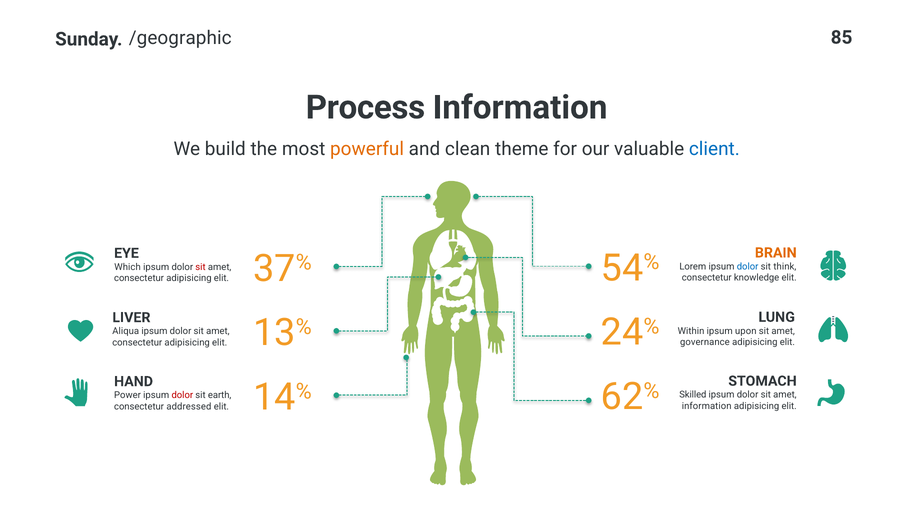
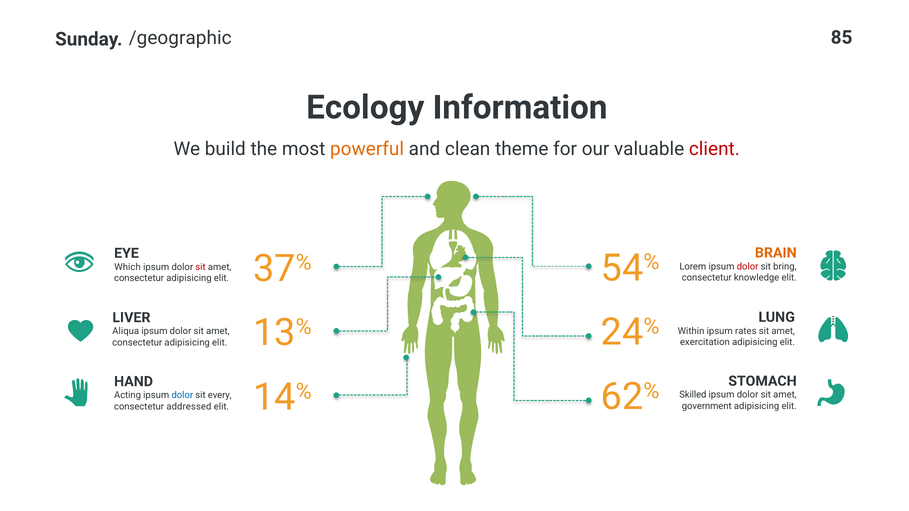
Process: Process -> Ecology
client colour: blue -> red
dolor at (748, 267) colour: blue -> red
think: think -> bring
upon: upon -> rates
governance: governance -> exercitation
Power: Power -> Acting
dolor at (182, 396) colour: red -> blue
earth: earth -> every
information at (707, 406): information -> government
